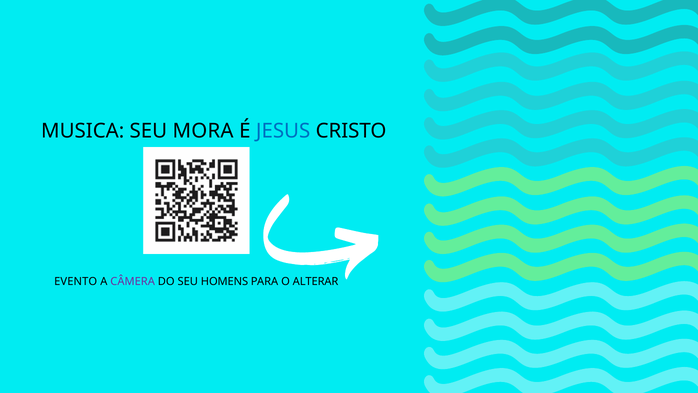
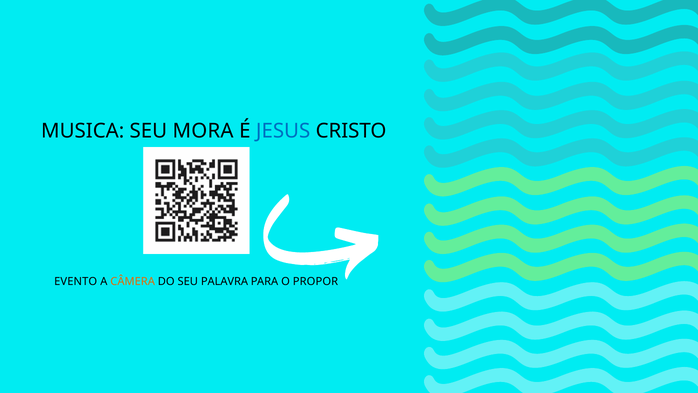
CÂMERA colour: purple -> orange
HOMENS: HOMENS -> PALAVRA
ALTERAR: ALTERAR -> PROPOR
